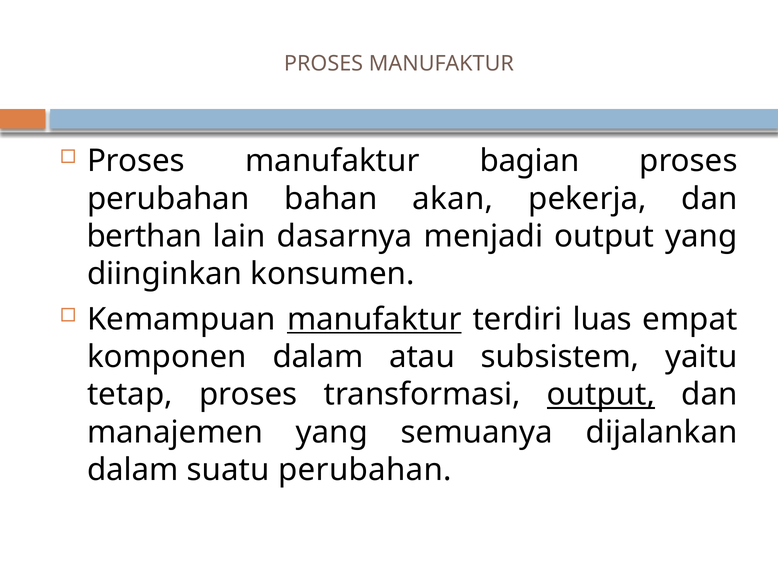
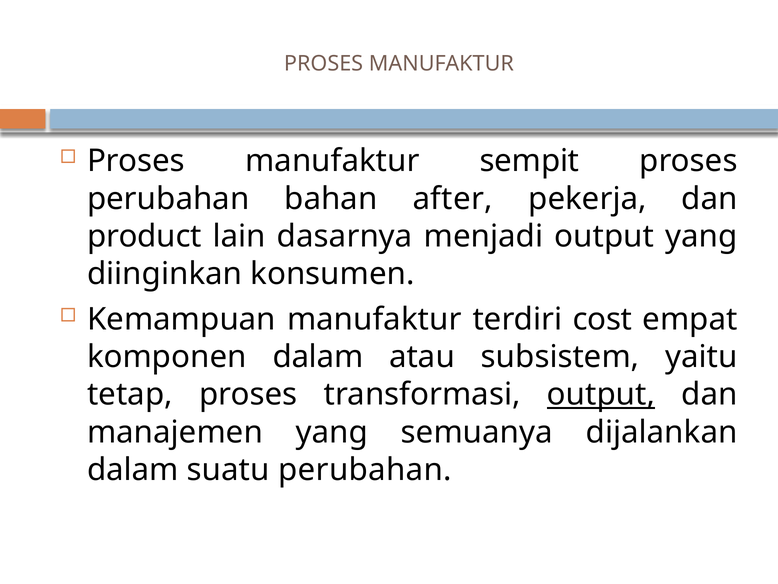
bagian: bagian -> sempit
akan: akan -> after
berthan: berthan -> product
manufaktur at (374, 319) underline: present -> none
luas: luas -> cost
